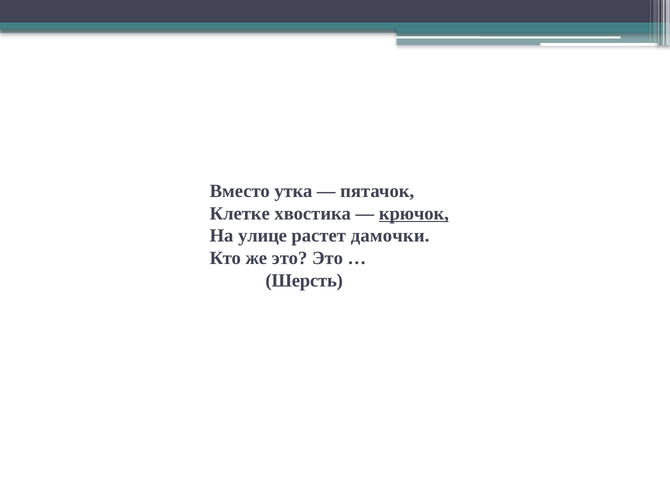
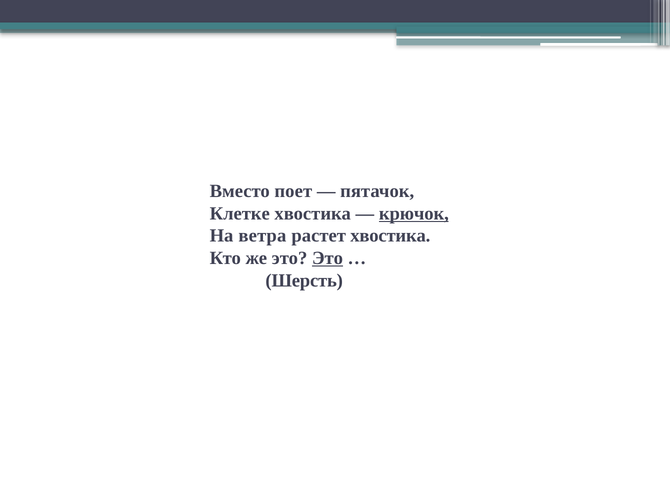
утка: утка -> поет
улице: улице -> ветра
растет дамочки: дамочки -> хвостика
Это at (327, 258) underline: none -> present
